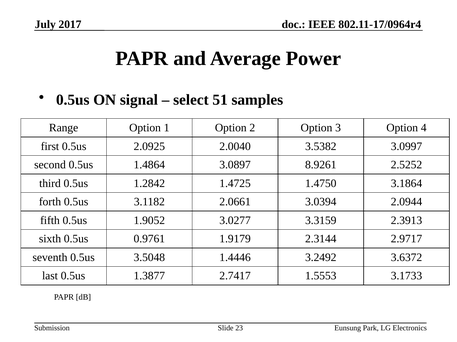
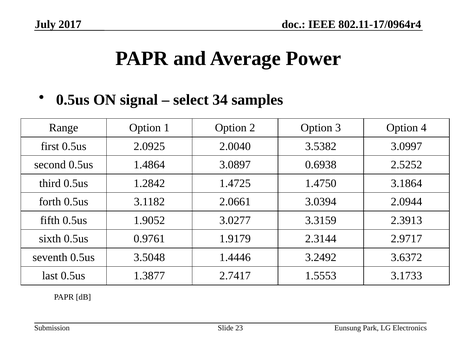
51: 51 -> 34
8.9261: 8.9261 -> 0.6938
